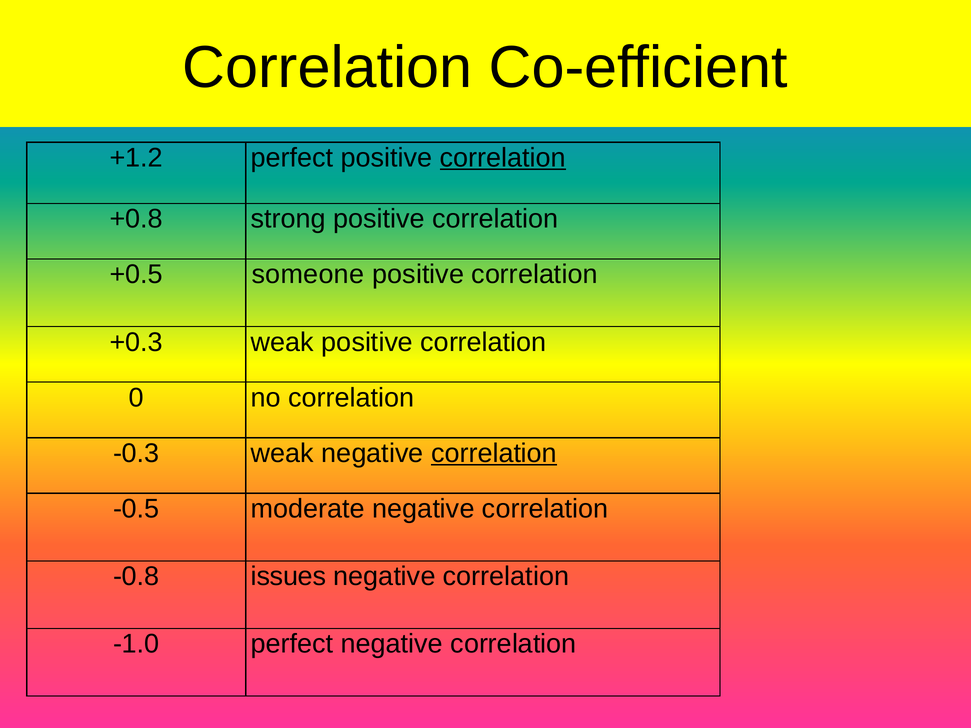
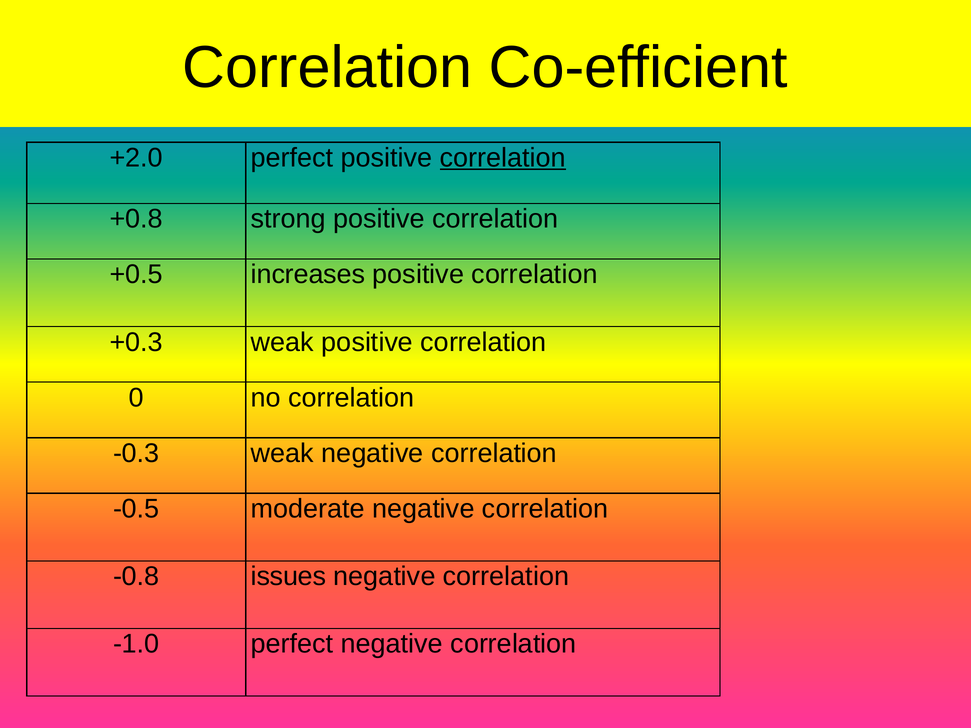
+1.2: +1.2 -> +2.0
someone: someone -> increases
correlation at (494, 453) underline: present -> none
